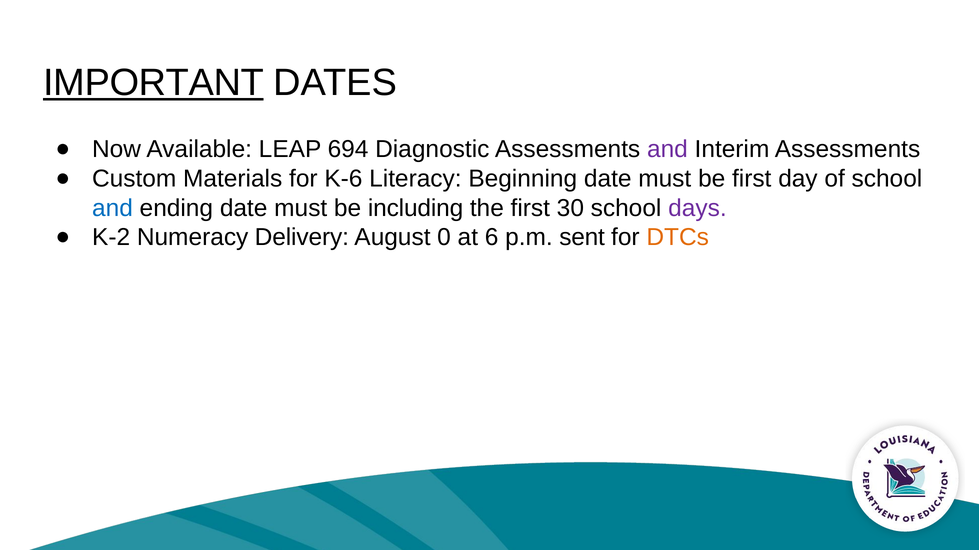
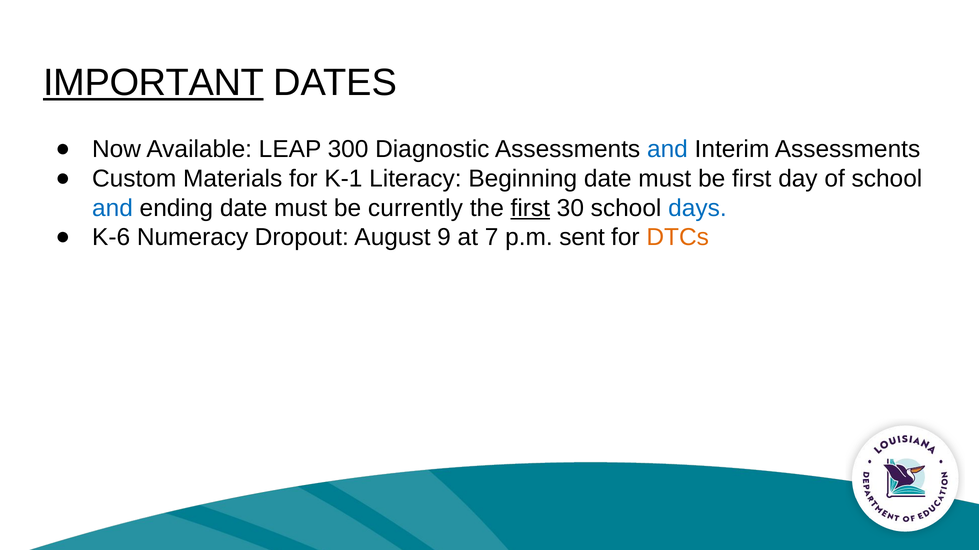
694: 694 -> 300
and at (667, 150) colour: purple -> blue
K-6: K-6 -> K-1
including: including -> currently
first at (530, 208) underline: none -> present
days colour: purple -> blue
K-2: K-2 -> K-6
Delivery: Delivery -> Dropout
0: 0 -> 9
6: 6 -> 7
